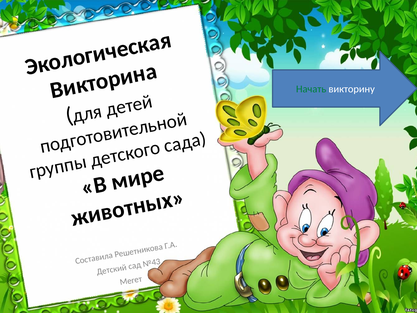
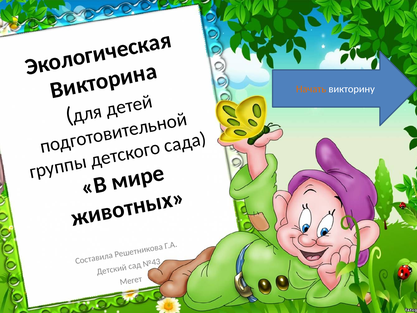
Начать colour: green -> orange
